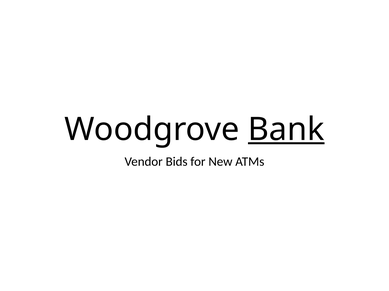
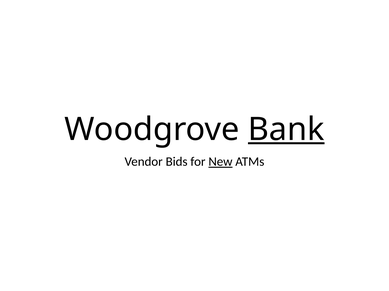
New underline: none -> present
